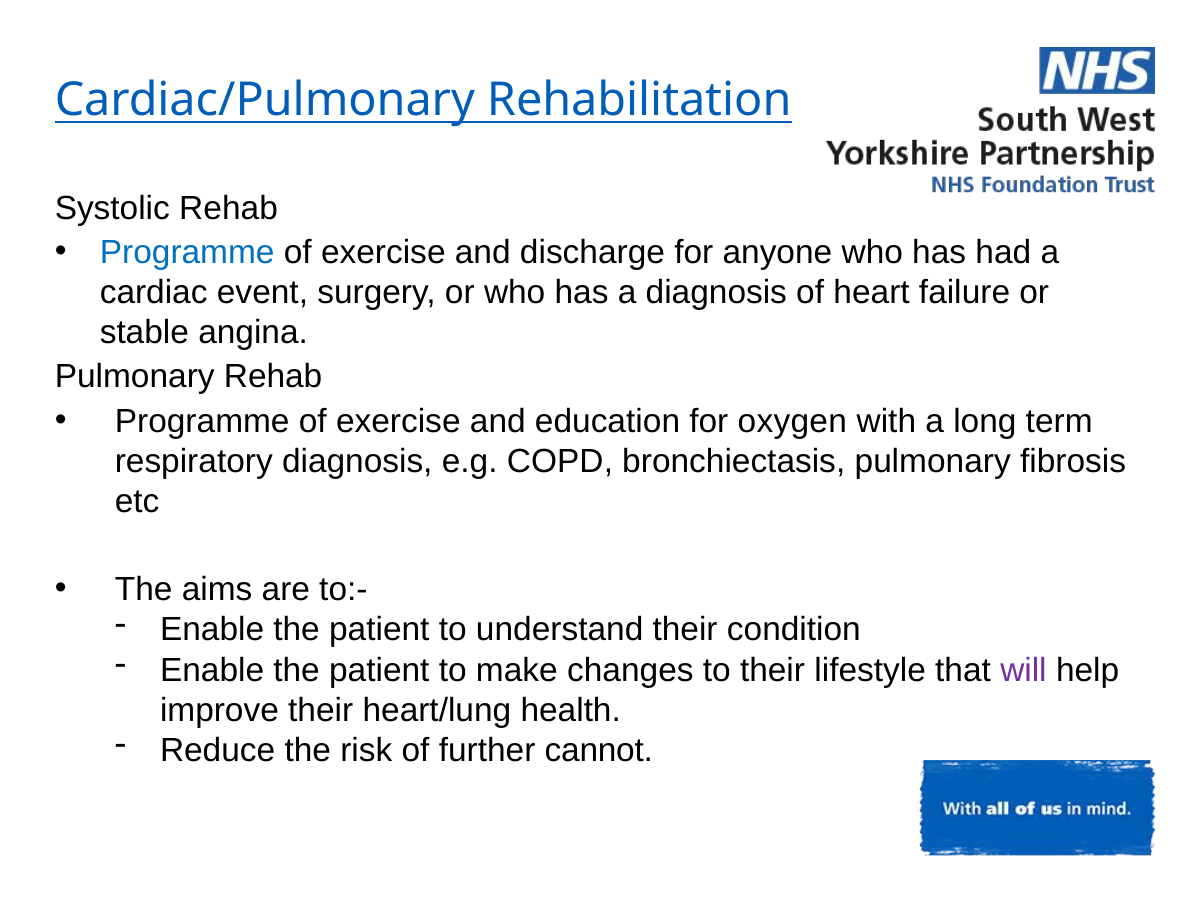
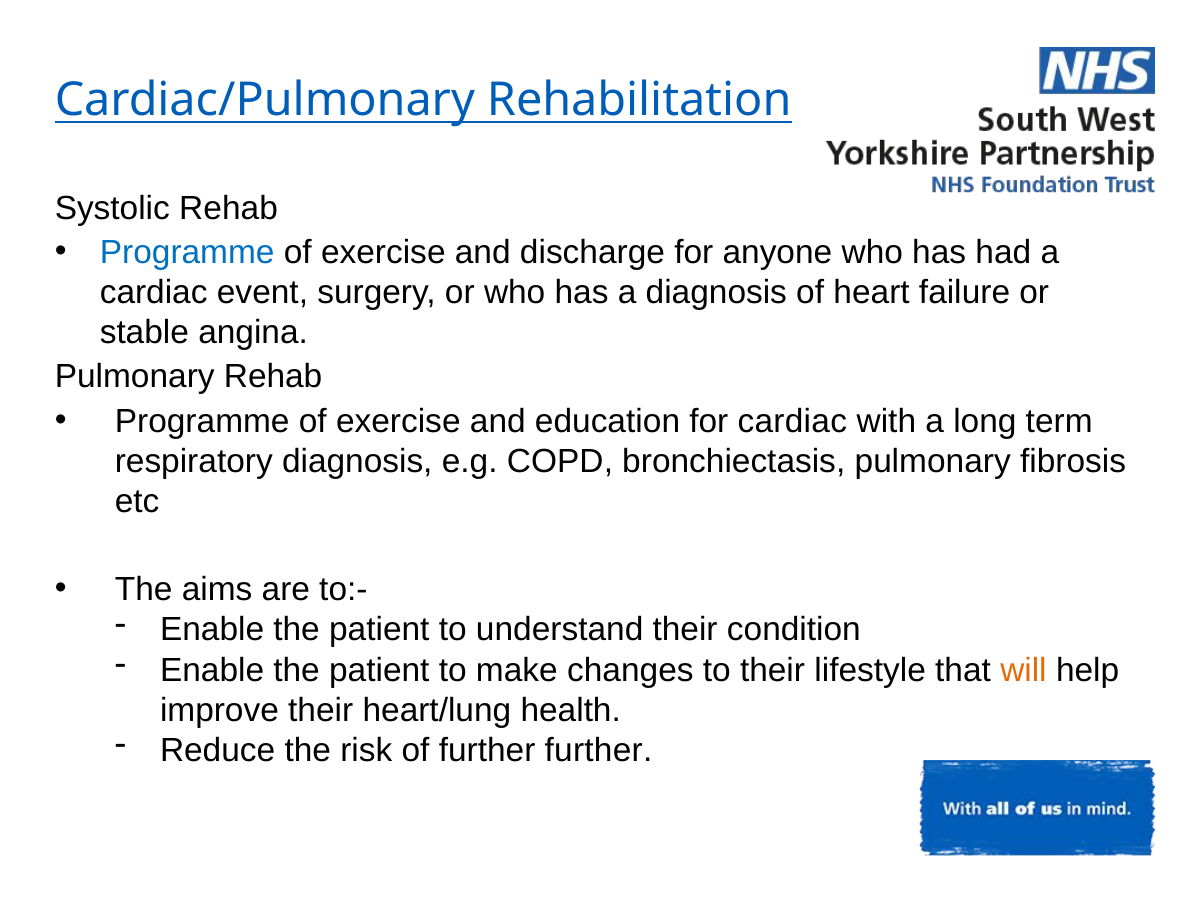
for oxygen: oxygen -> cardiac
will colour: purple -> orange
further cannot: cannot -> further
